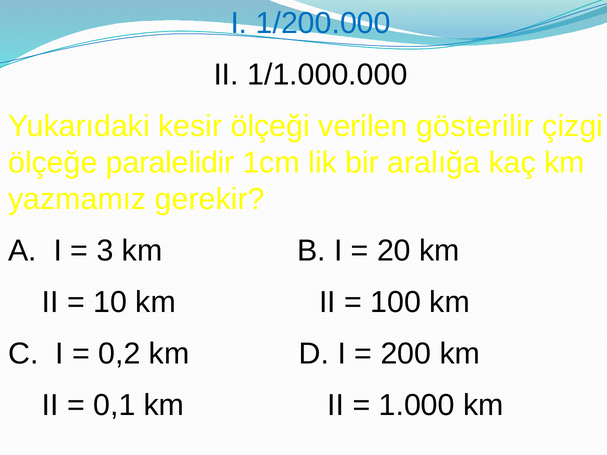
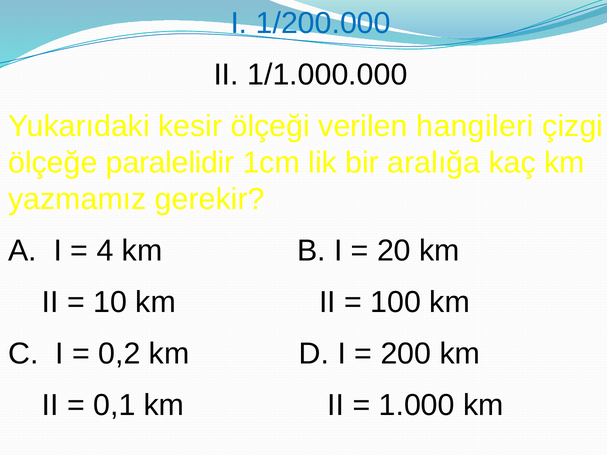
gösterilir: gösterilir -> hangileri
3: 3 -> 4
